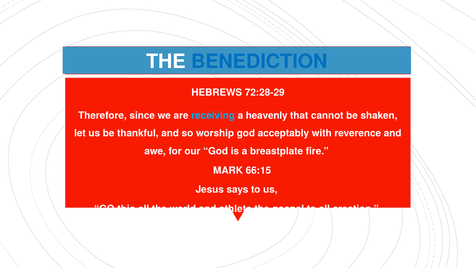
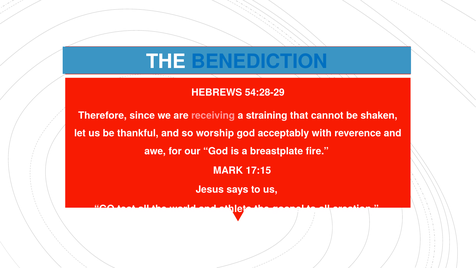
72:28-29: 72:28-29 -> 54:28-29
receiving colour: light blue -> pink
heavenly: heavenly -> straining
66:15: 66:15 -> 17:15
this: this -> test
